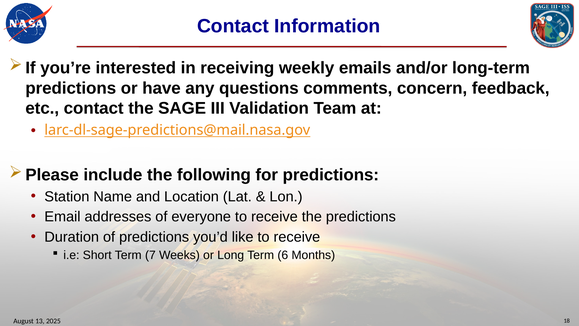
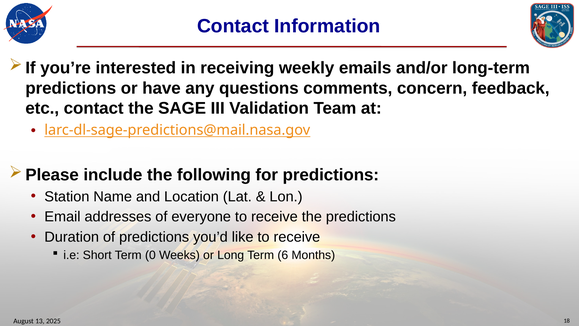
7: 7 -> 0
